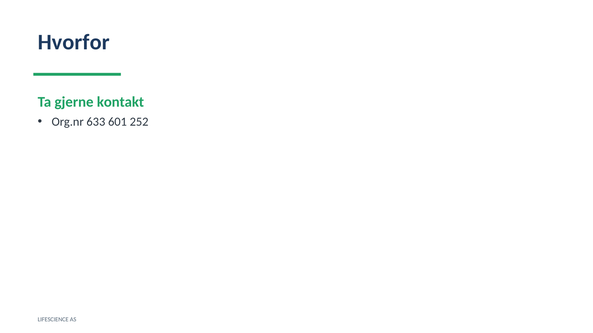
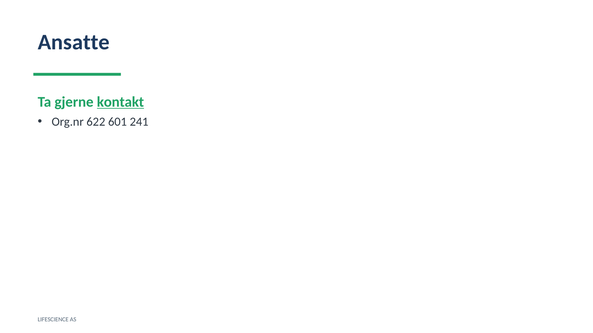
Hvorfor: Hvorfor -> Ansatte
kontakt underline: none -> present
633: 633 -> 622
252: 252 -> 241
